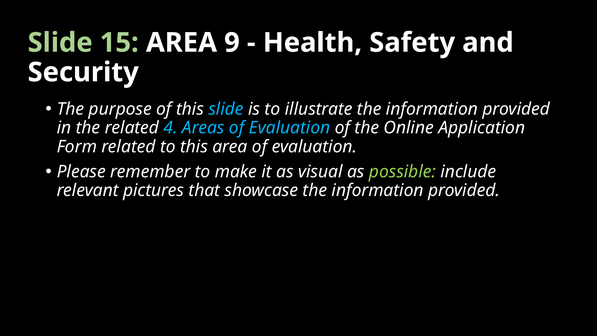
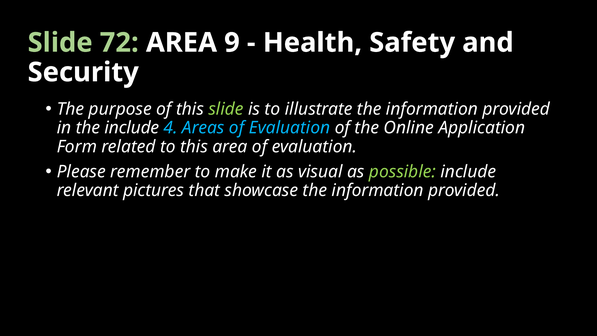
15: 15 -> 72
slide at (226, 109) colour: light blue -> light green
the related: related -> include
